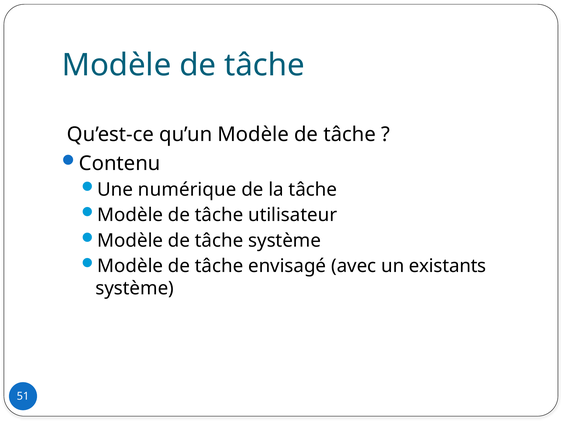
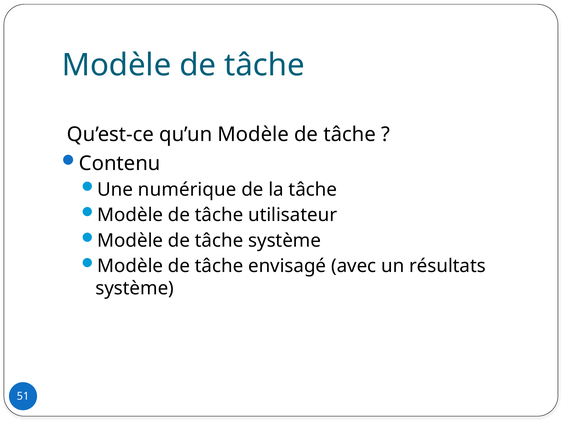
existants: existants -> résultats
